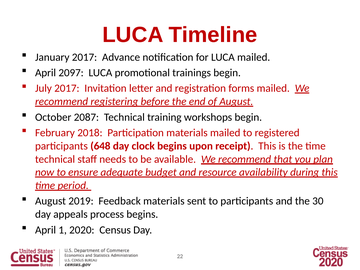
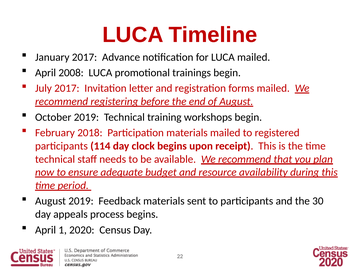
2097: 2097 -> 2008
October 2087: 2087 -> 2019
648: 648 -> 114
